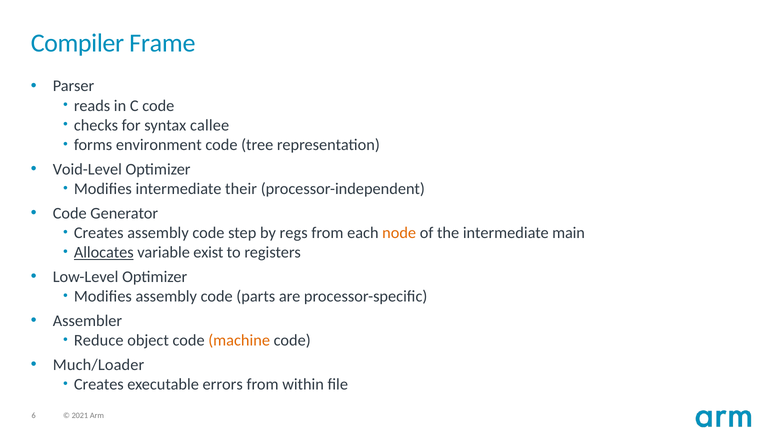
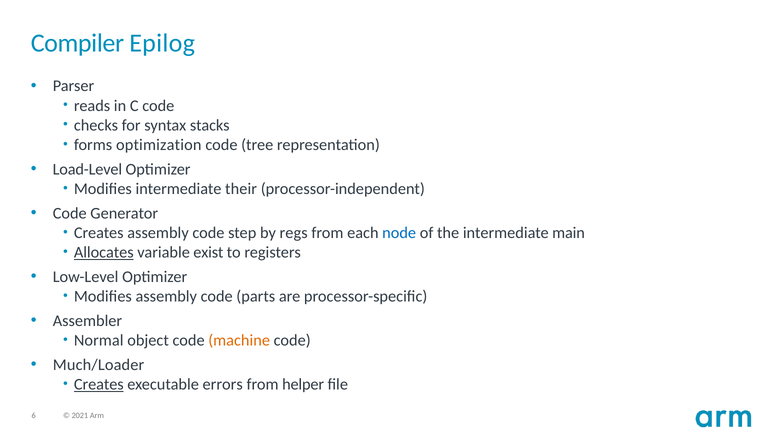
Frame: Frame -> Epilog
callee: callee -> stacks
environment: environment -> optimization
Void-Level: Void-Level -> Load-Level
node colour: orange -> blue
Reduce: Reduce -> Normal
Creates at (99, 384) underline: none -> present
within: within -> helper
